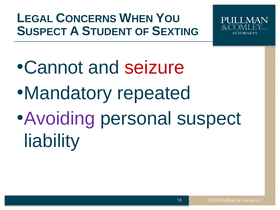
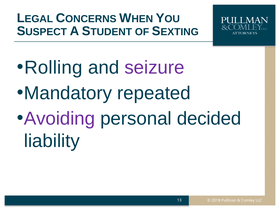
Cannot: Cannot -> Rolling
seizure colour: red -> purple
suspect: suspect -> decided
